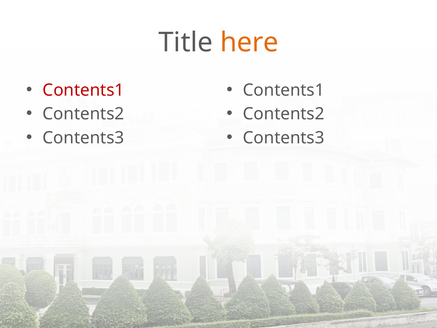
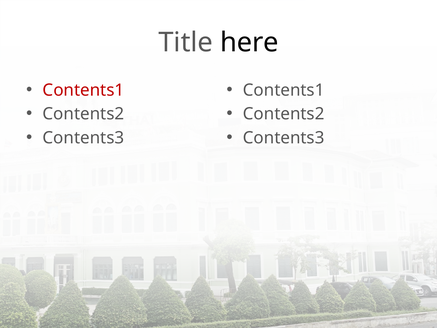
here colour: orange -> black
